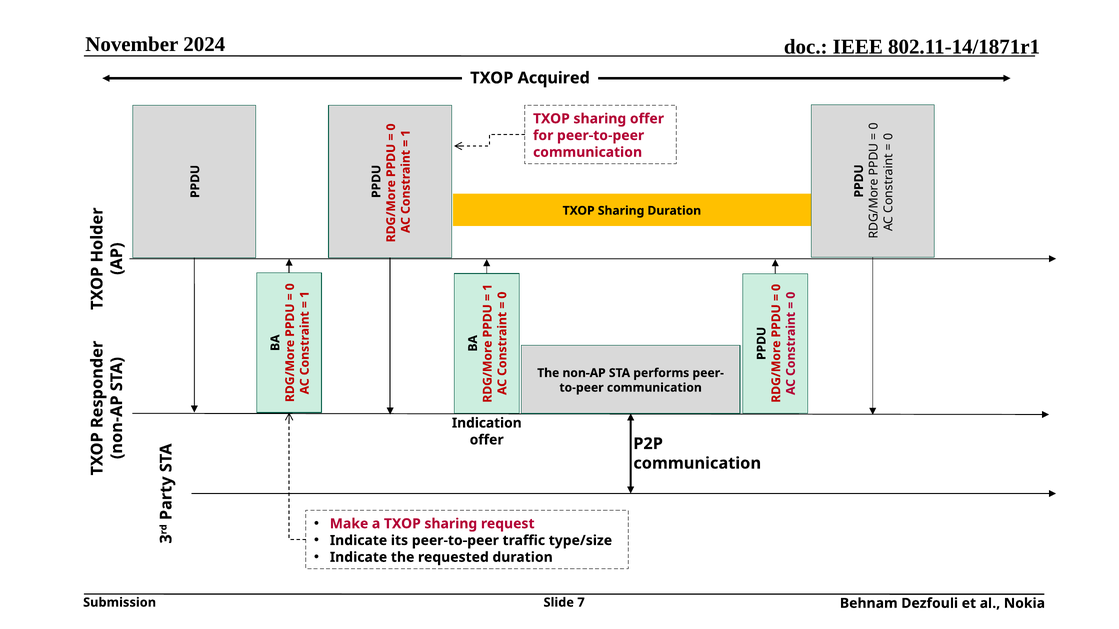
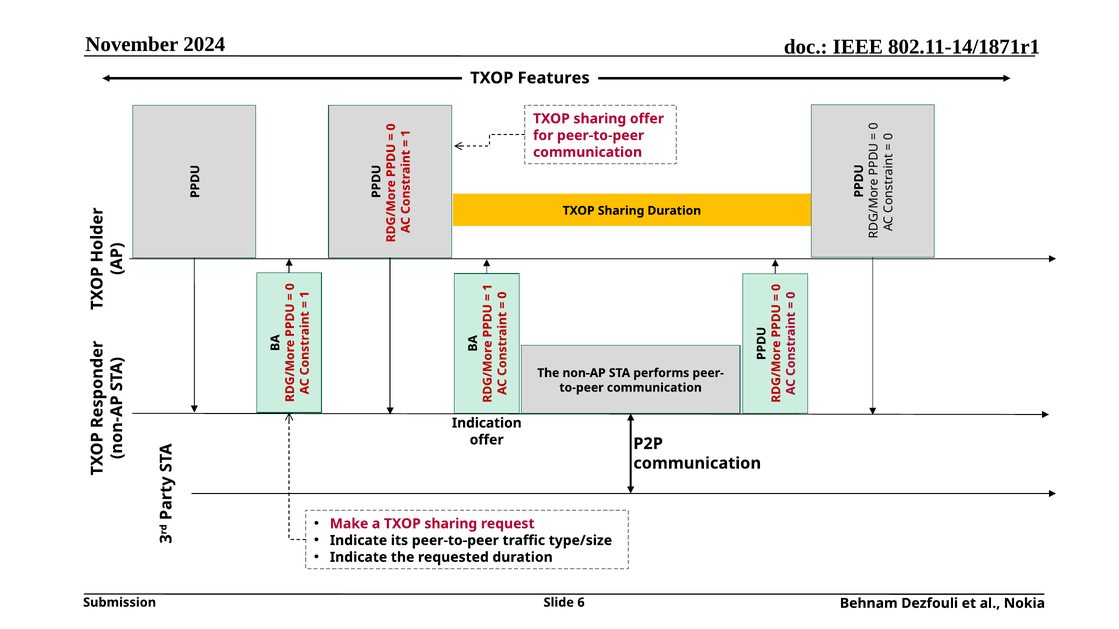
Acquired: Acquired -> Features
7: 7 -> 6
